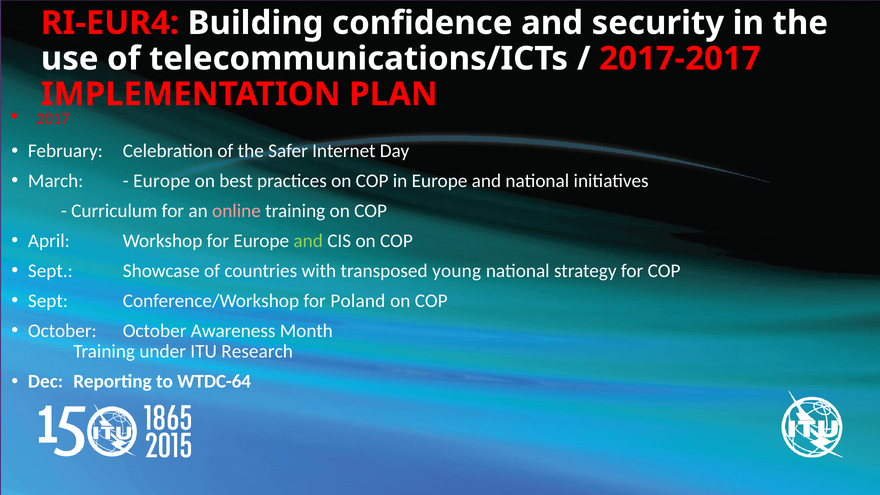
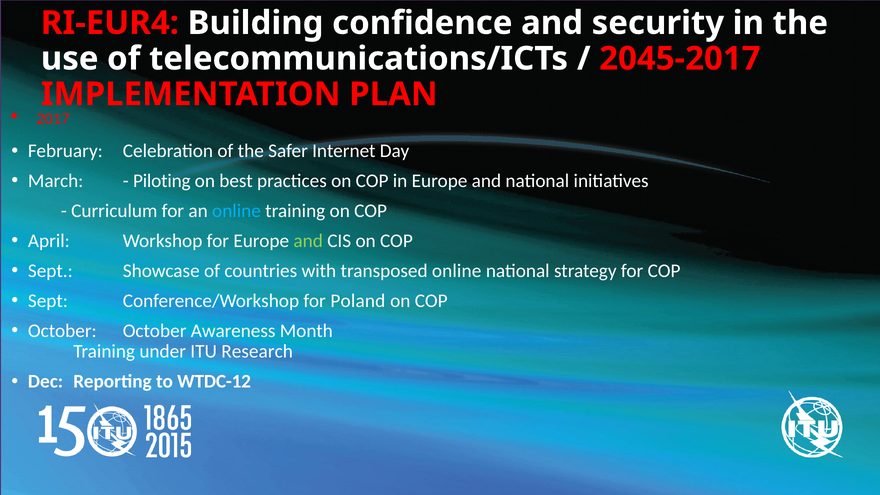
2017-2017: 2017-2017 -> 2045-2017
Europe at (162, 181): Europe -> Piloting
online at (236, 211) colour: pink -> light blue
transposed young: young -> online
WTDC-64: WTDC-64 -> WTDC-12
